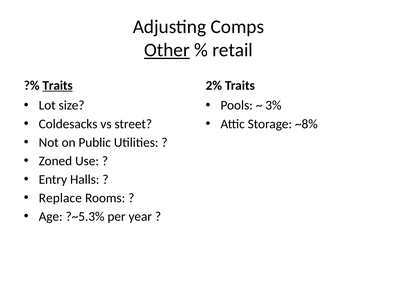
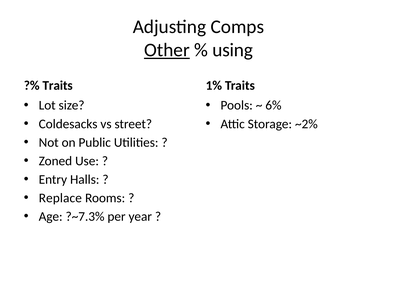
retail: retail -> using
Traits at (58, 85) underline: present -> none
2%: 2% -> 1%
3%: 3% -> 6%
~8%: ~8% -> ~2%
?~5.3%: ?~5.3% -> ?~7.3%
